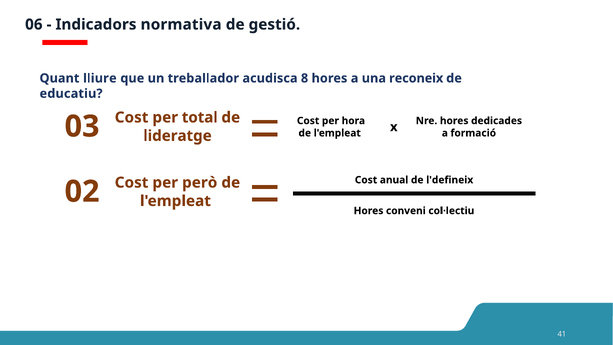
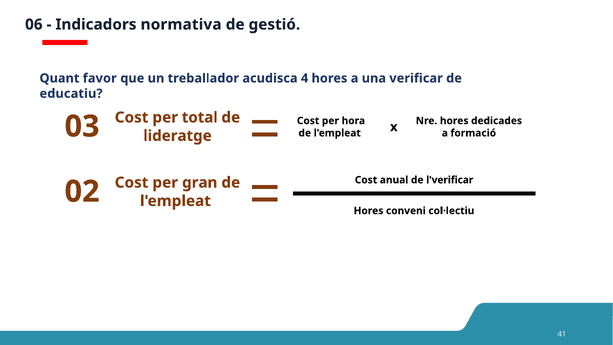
lliure: lliure -> favor
8: 8 -> 4
reconeix: reconeix -> verificar
l'defineix: l'defineix -> l'verificar
però: però -> gran
